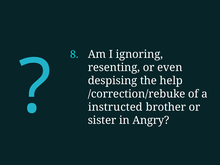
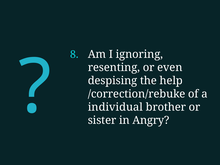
instructed: instructed -> individual
